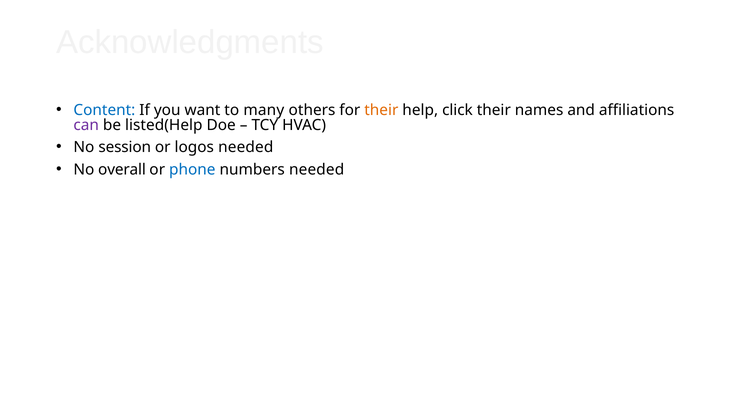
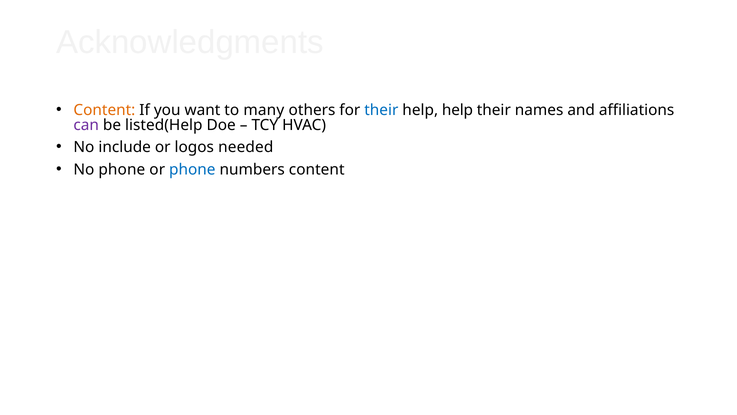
Content at (104, 110) colour: blue -> orange
their at (381, 110) colour: orange -> blue
help click: click -> help
session: session -> include
No overall: overall -> phone
numbers needed: needed -> content
